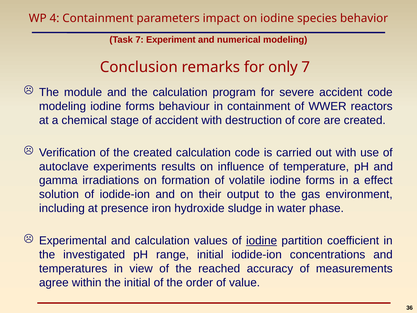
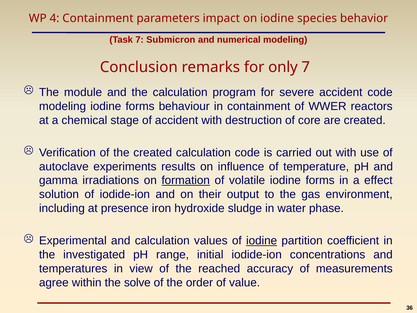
Experiment: Experiment -> Submicron
formation underline: none -> present
the initial: initial -> solve
